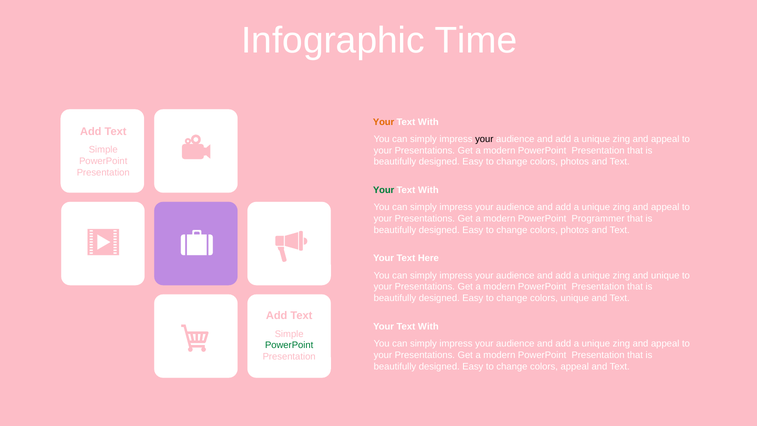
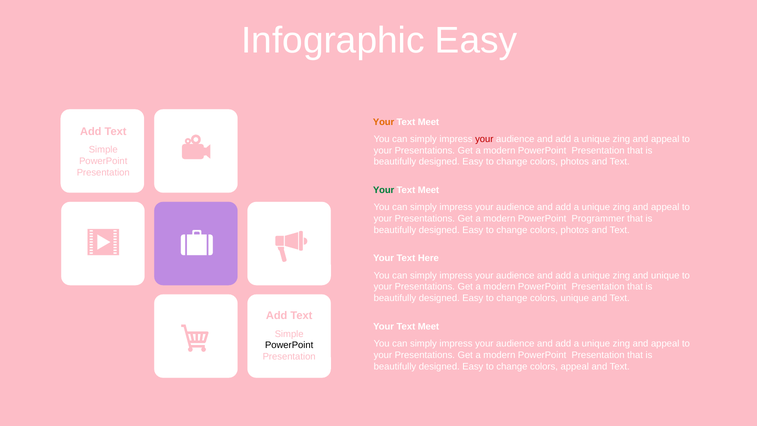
Infographic Time: Time -> Easy
With at (428, 122): With -> Meet
your at (484, 139) colour: black -> red
With at (428, 190): With -> Meet
With at (428, 326): With -> Meet
PowerPoint at (289, 345) colour: green -> black
